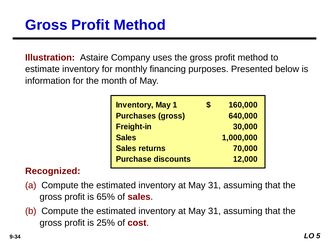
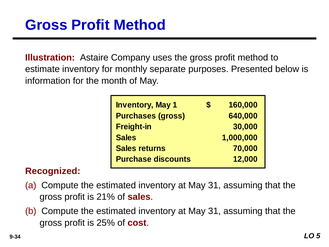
financing: financing -> separate
65%: 65% -> 21%
